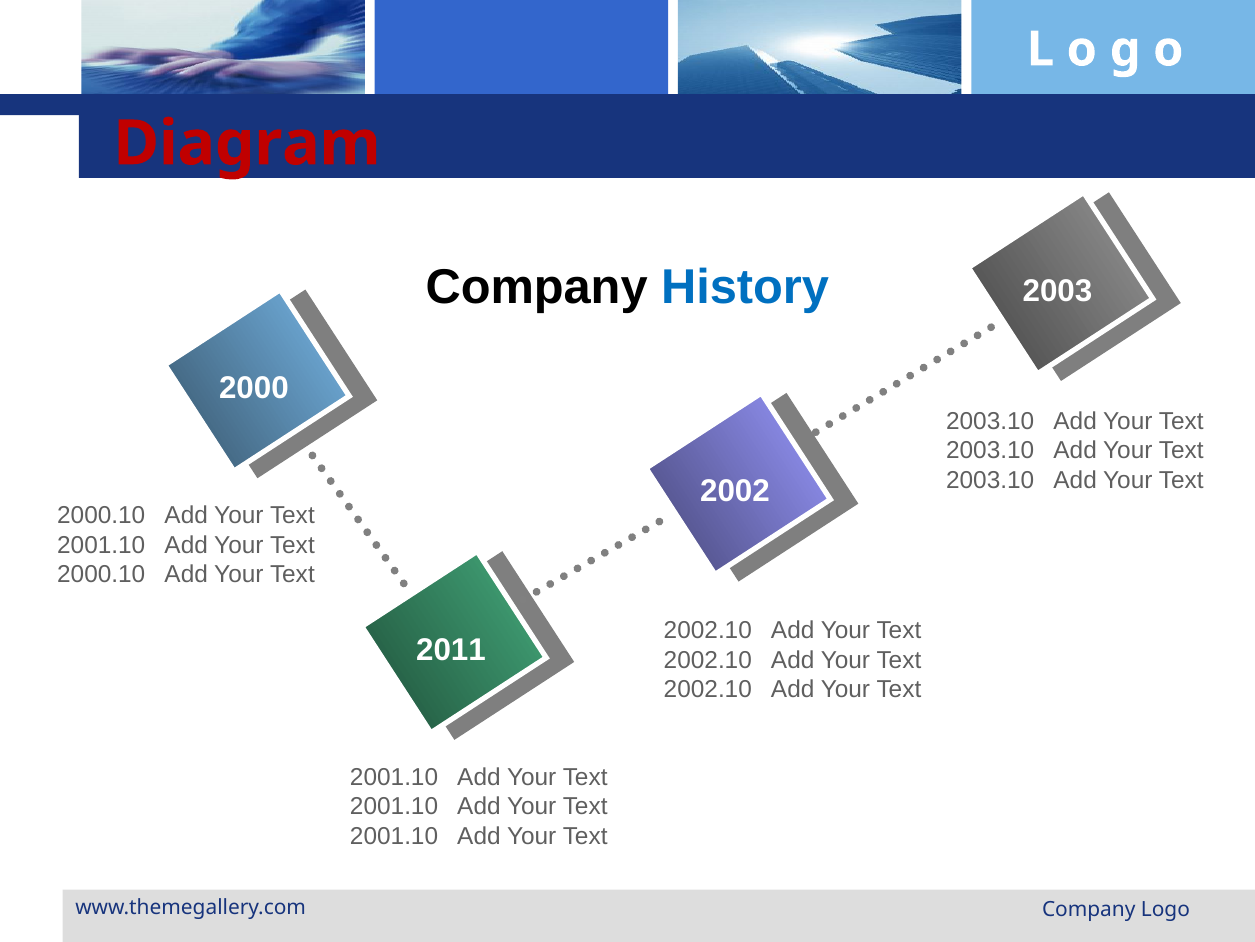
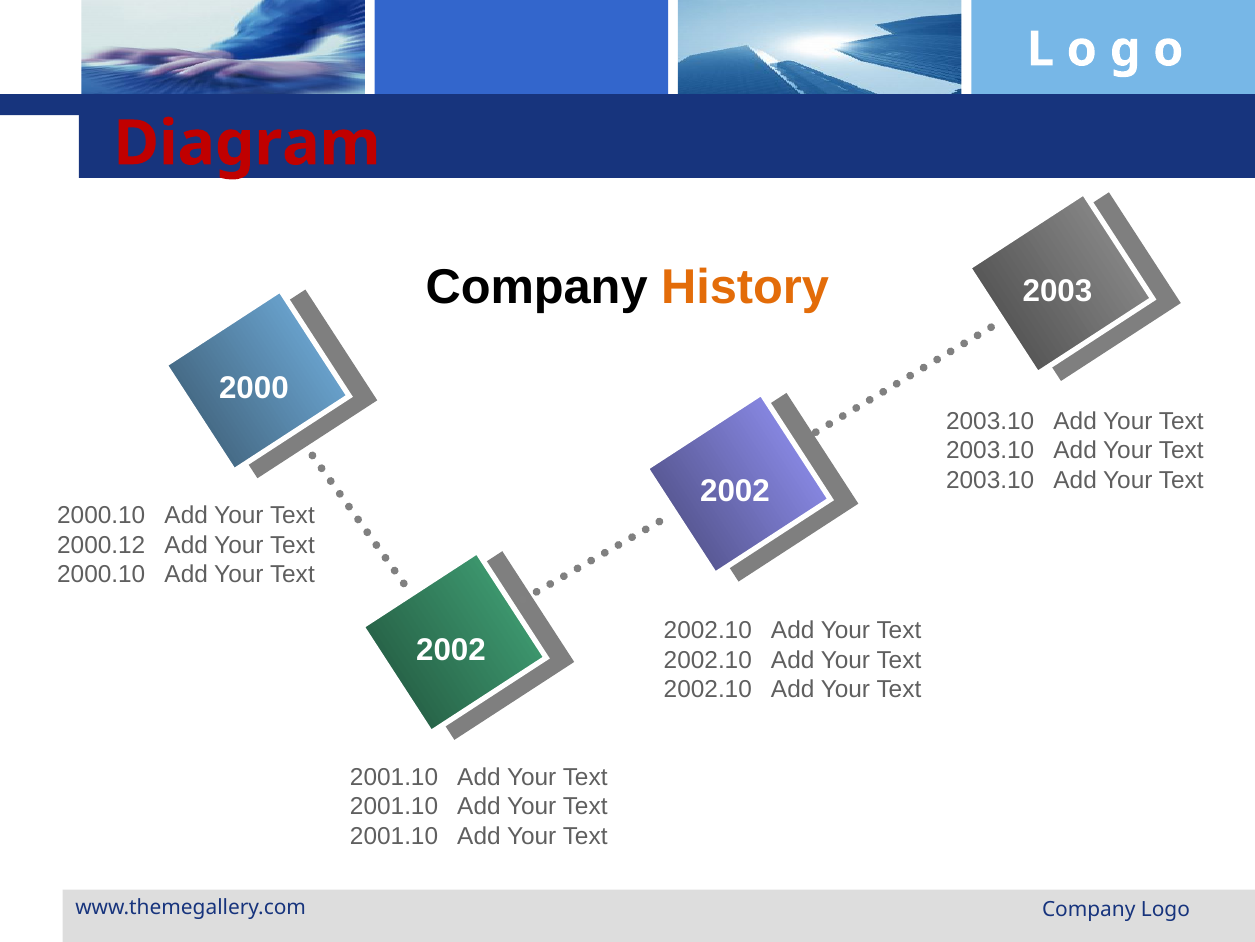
History colour: blue -> orange
2001.10 at (101, 545): 2001.10 -> 2000.12
2011 at (451, 649): 2011 -> 2002
